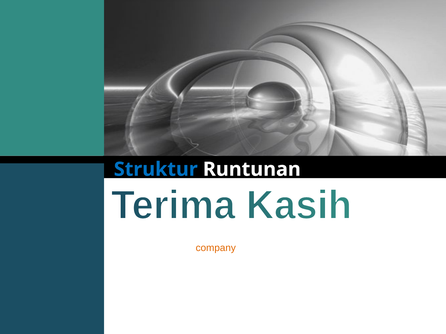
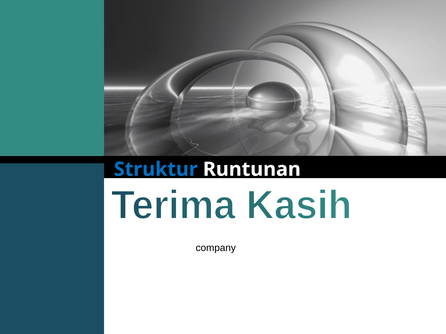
company colour: orange -> black
